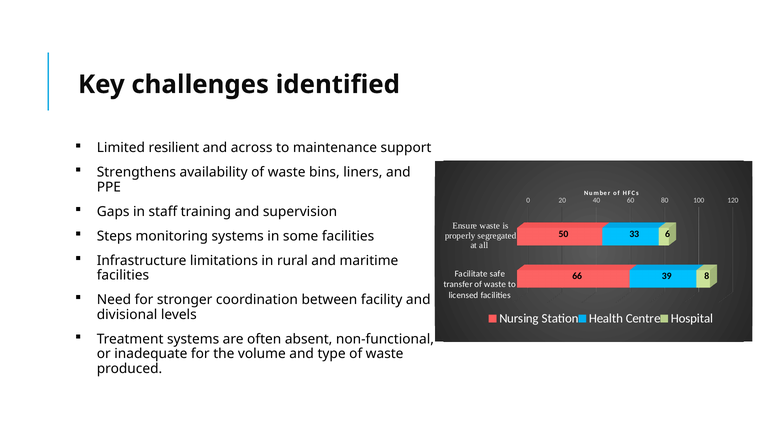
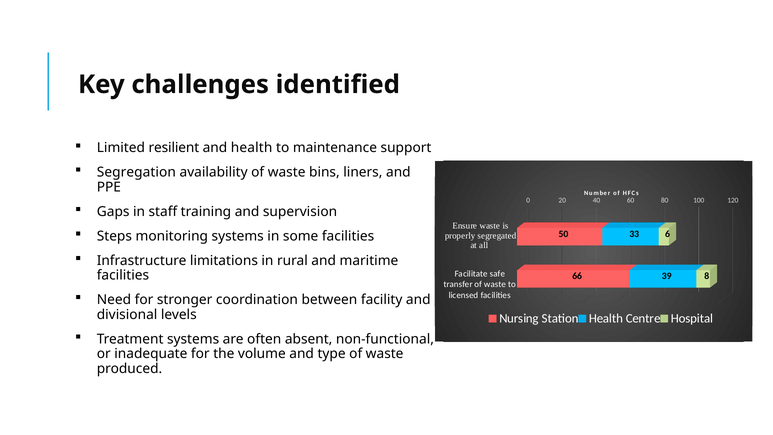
and across: across -> health
Strengthens: Strengthens -> Segregation
